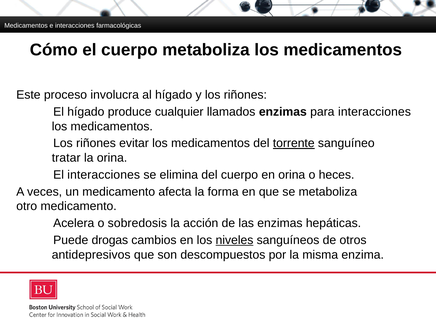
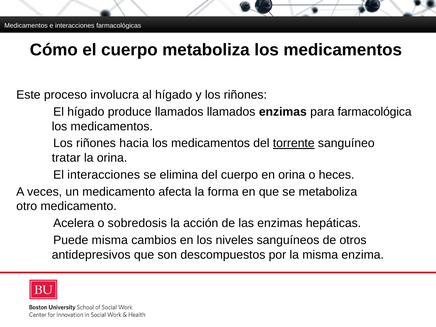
produce cualquier: cualquier -> llamados
para interacciones: interacciones -> farmacológica
evitar: evitar -> hacia
drogas at (110, 240): drogas -> misma
niveles underline: present -> none
